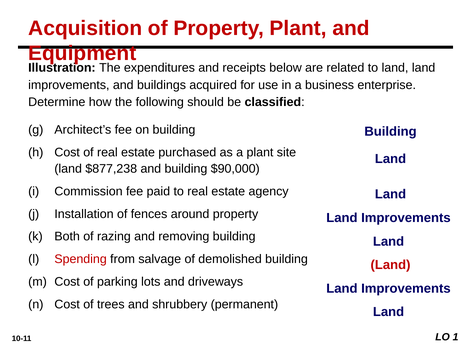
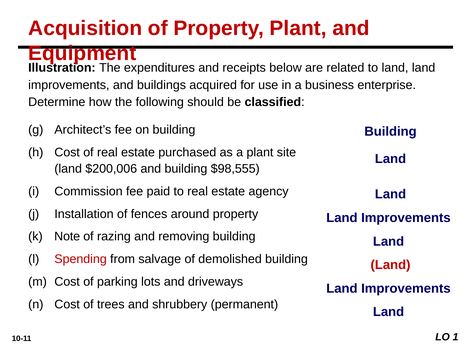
$877,238: $877,238 -> $200,006
$90,000: $90,000 -> $98,555
Both: Both -> Note
